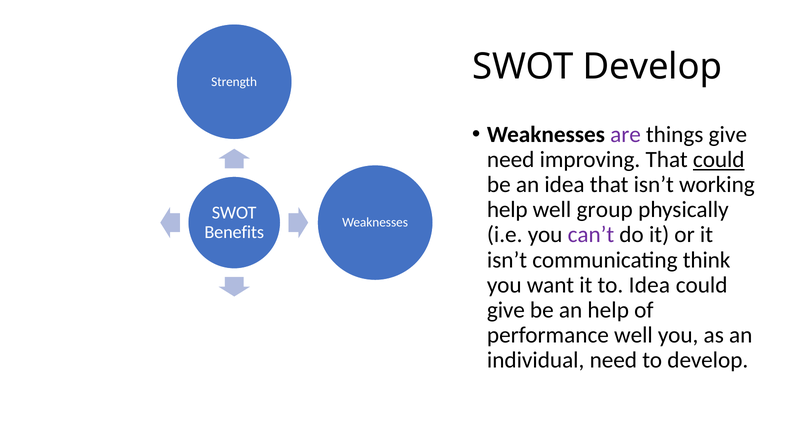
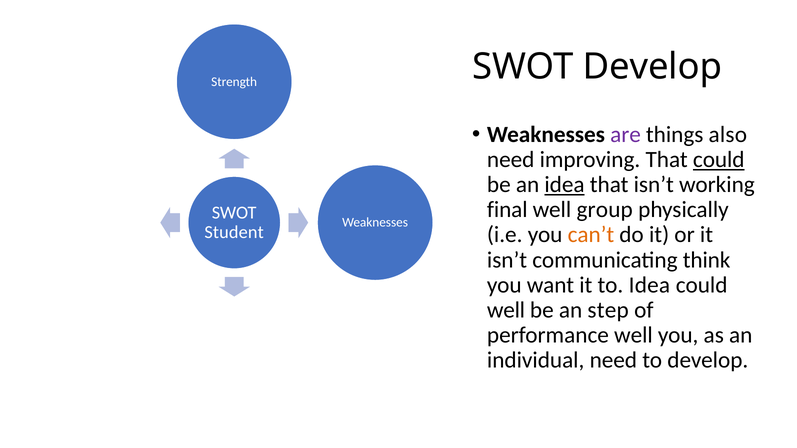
things give: give -> also
idea at (565, 185) underline: none -> present
help at (507, 210): help -> final
Benefits: Benefits -> Student
can’t colour: purple -> orange
give at (506, 310): give -> well
an help: help -> step
